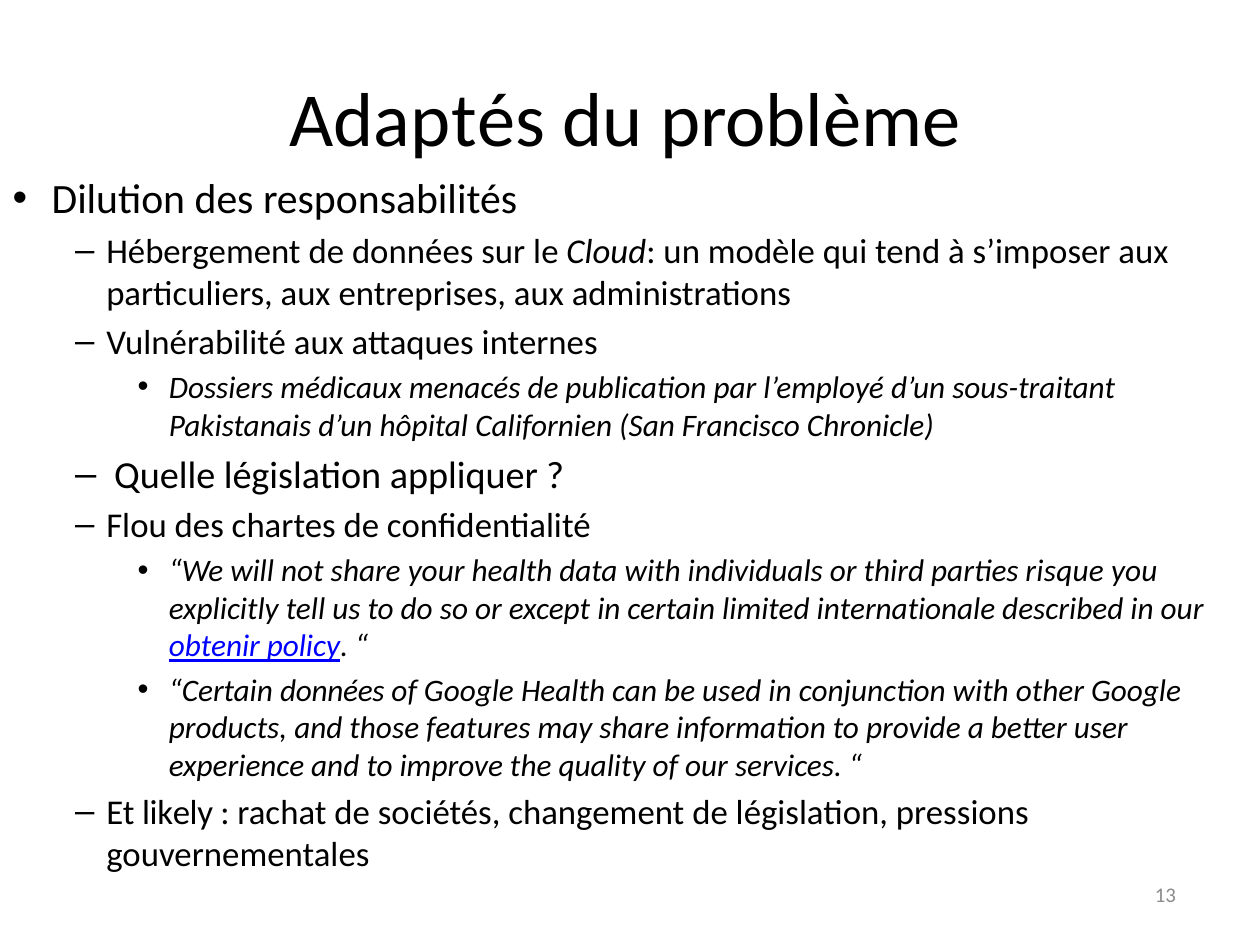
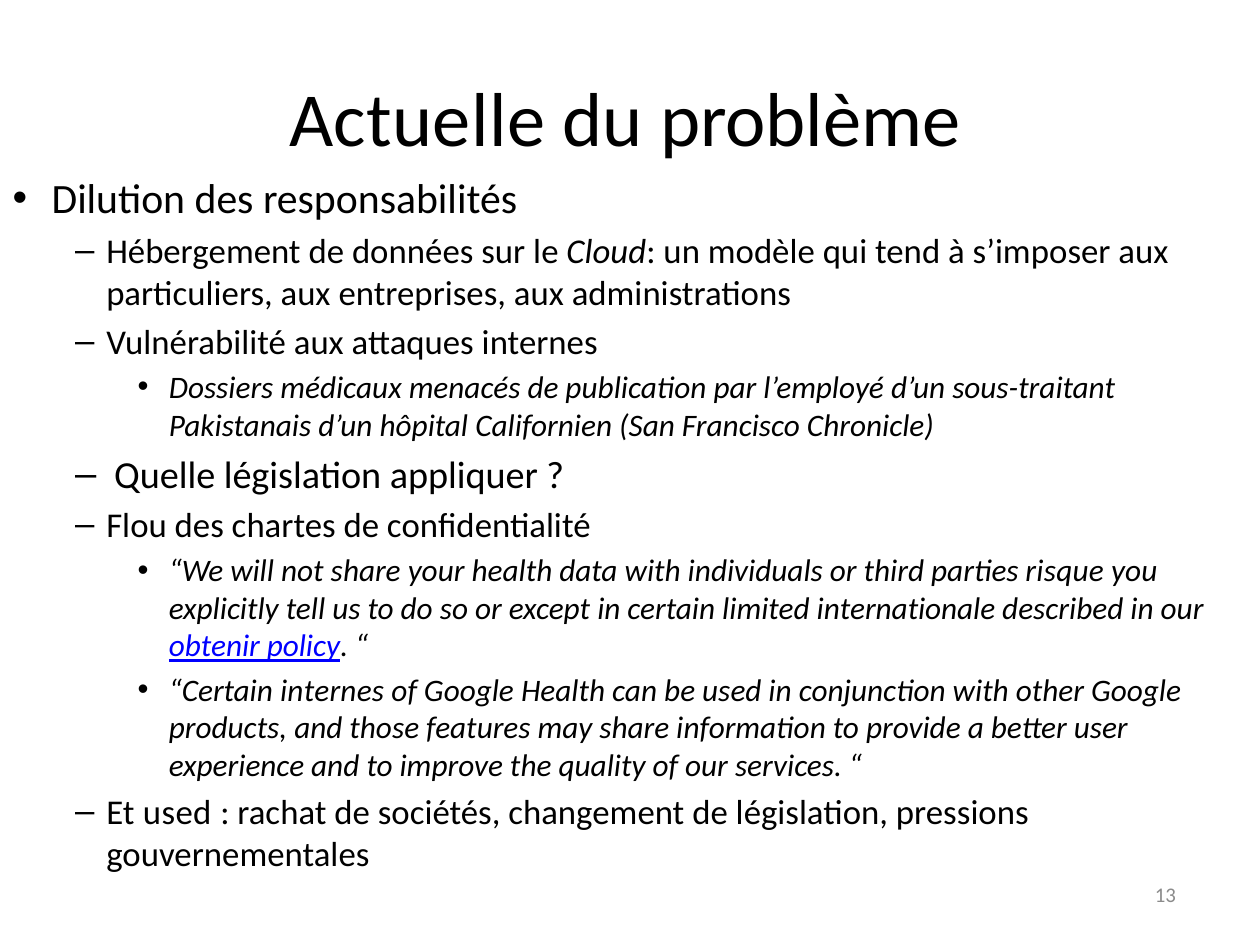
Adaptés: Adaptés -> Actuelle
Certain données: données -> internes
Et likely: likely -> used
